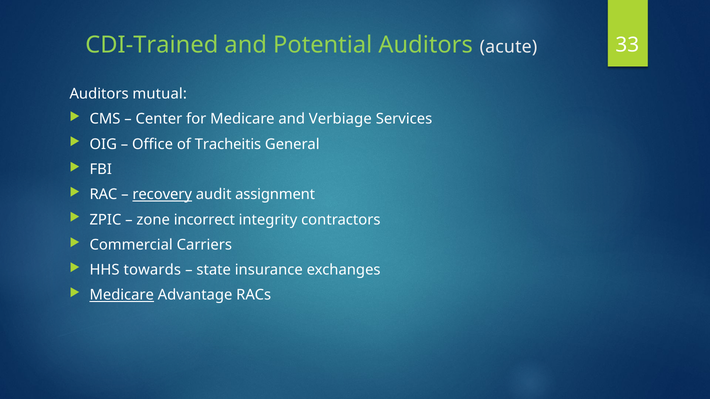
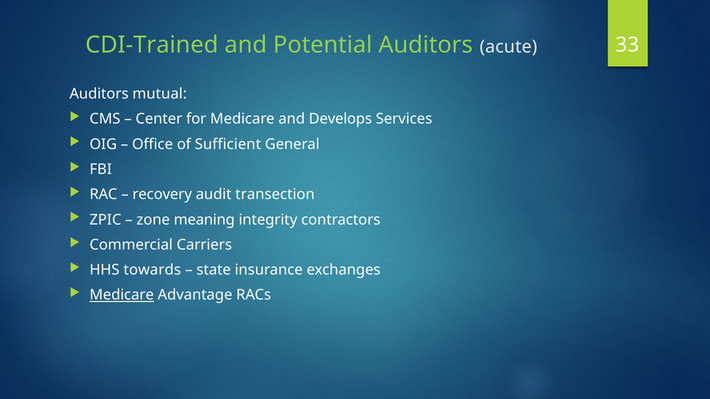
Verbiage: Verbiage -> Develops
Tracheitis: Tracheitis -> Sufficient
recovery underline: present -> none
assignment: assignment -> transection
incorrect: incorrect -> meaning
